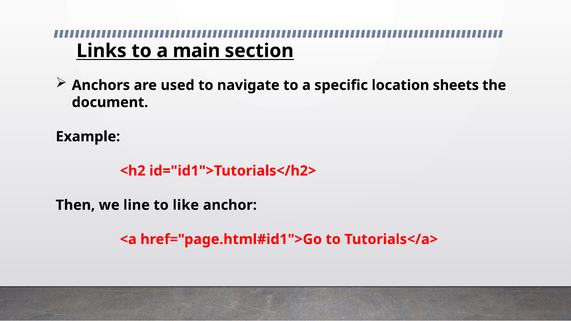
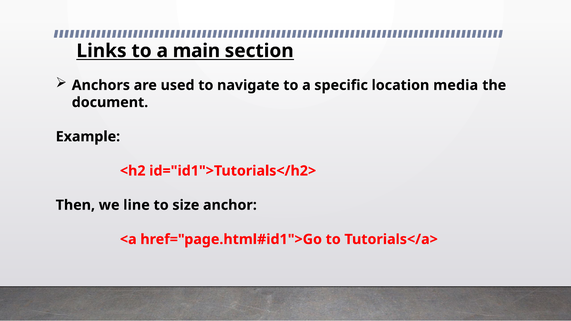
sheets: sheets -> media
like: like -> size
